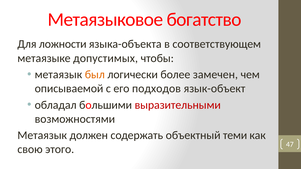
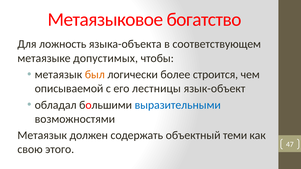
ложности: ложности -> ложность
замечен: замечен -> строится
подходов: подходов -> лестницы
выразительными colour: red -> blue
